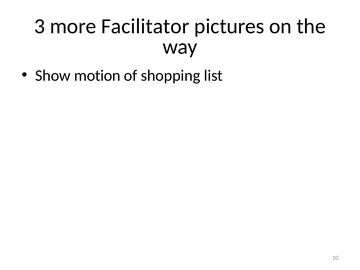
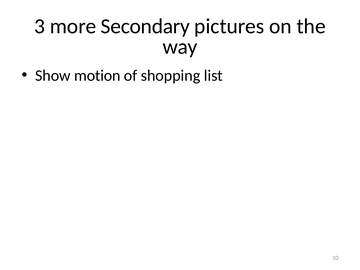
Facilitator: Facilitator -> Secondary
